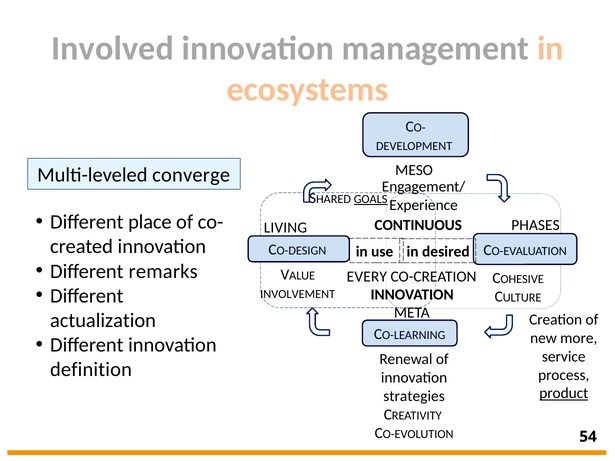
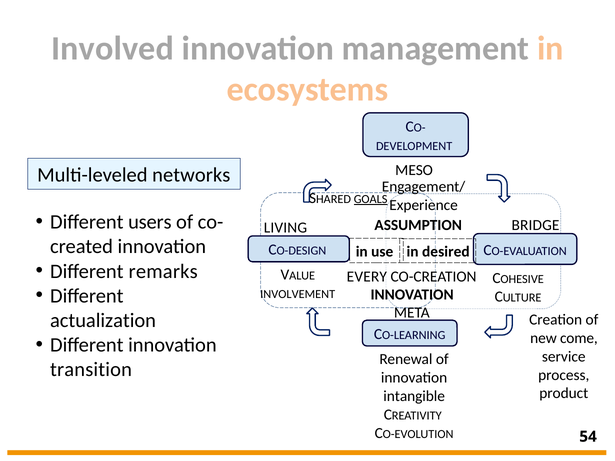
converge: converge -> networks
place: place -> users
CONTINUOUS: CONTINUOUS -> ASSUMPTION
PHASES: PHASES -> BRIDGE
more: more -> come
definition: definition -> transition
product underline: present -> none
strategies: strategies -> intangible
